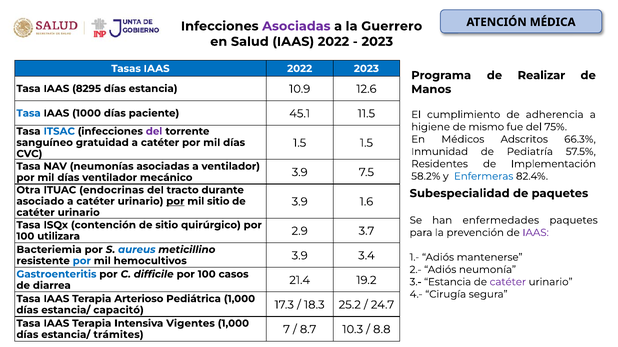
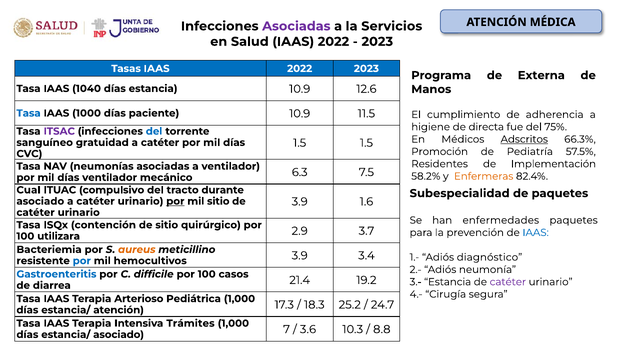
Guerrero: Guerrero -> Servicios
Realizar: Realizar -> Externa
8295: 8295 -> 1040
paciente 45.1: 45.1 -> 10.9
mismo: mismo -> directa
ITSAC colour: blue -> purple
del at (154, 132) colour: purple -> blue
Adscritos underline: none -> present
Inmunidad: Inmunidad -> Promoción
Enfermeras colour: blue -> orange
mecánico 3.9: 3.9 -> 6.3
Otra: Otra -> Cual
endocrinas: endocrinas -> compulsivo
IAAS at (536, 233) colour: purple -> blue
aureus colour: blue -> orange
mantenerse: mantenerse -> diagnóstico
estancia/ capacitó: capacitó -> atención
Vigentes: Vigentes -> Trámites
estancia/ trámites: trámites -> asociado
8.7: 8.7 -> 3.6
